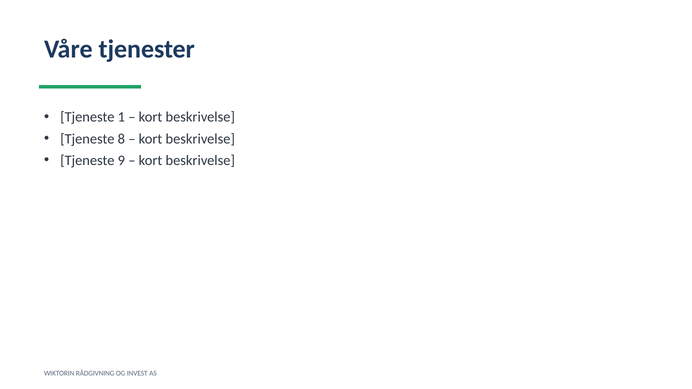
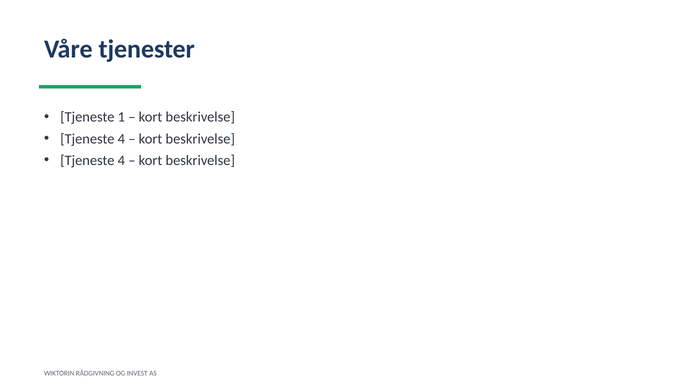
8 at (121, 139): 8 -> 4
9 at (121, 160): 9 -> 4
